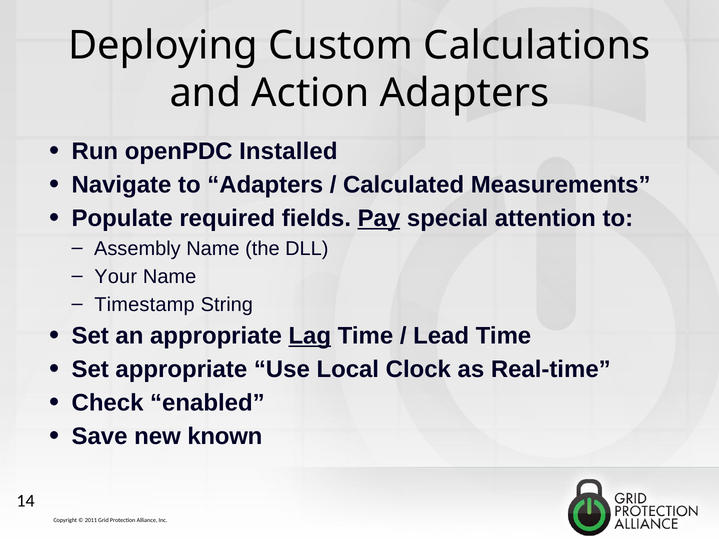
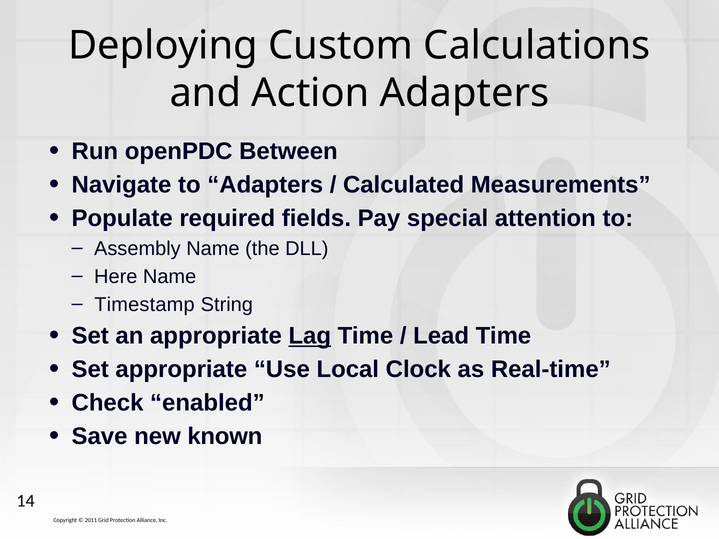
Installed: Installed -> Between
Pay underline: present -> none
Your: Your -> Here
